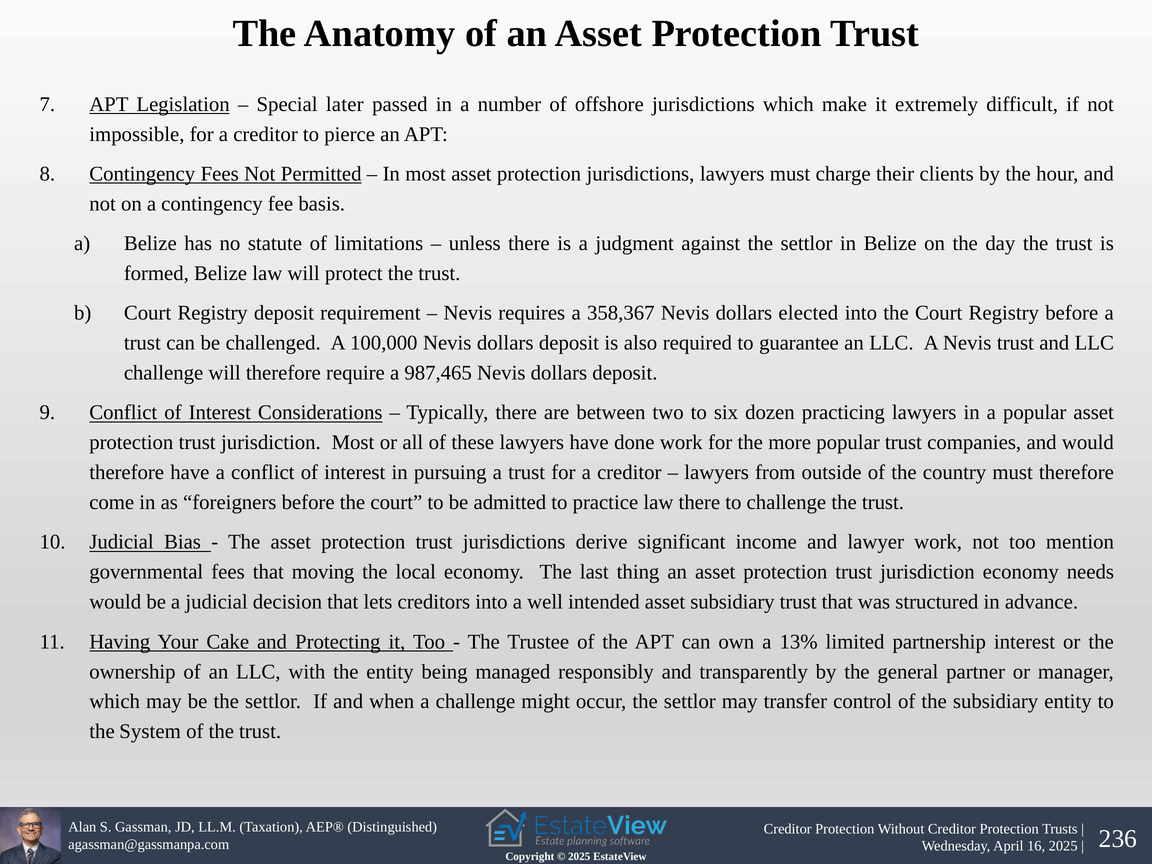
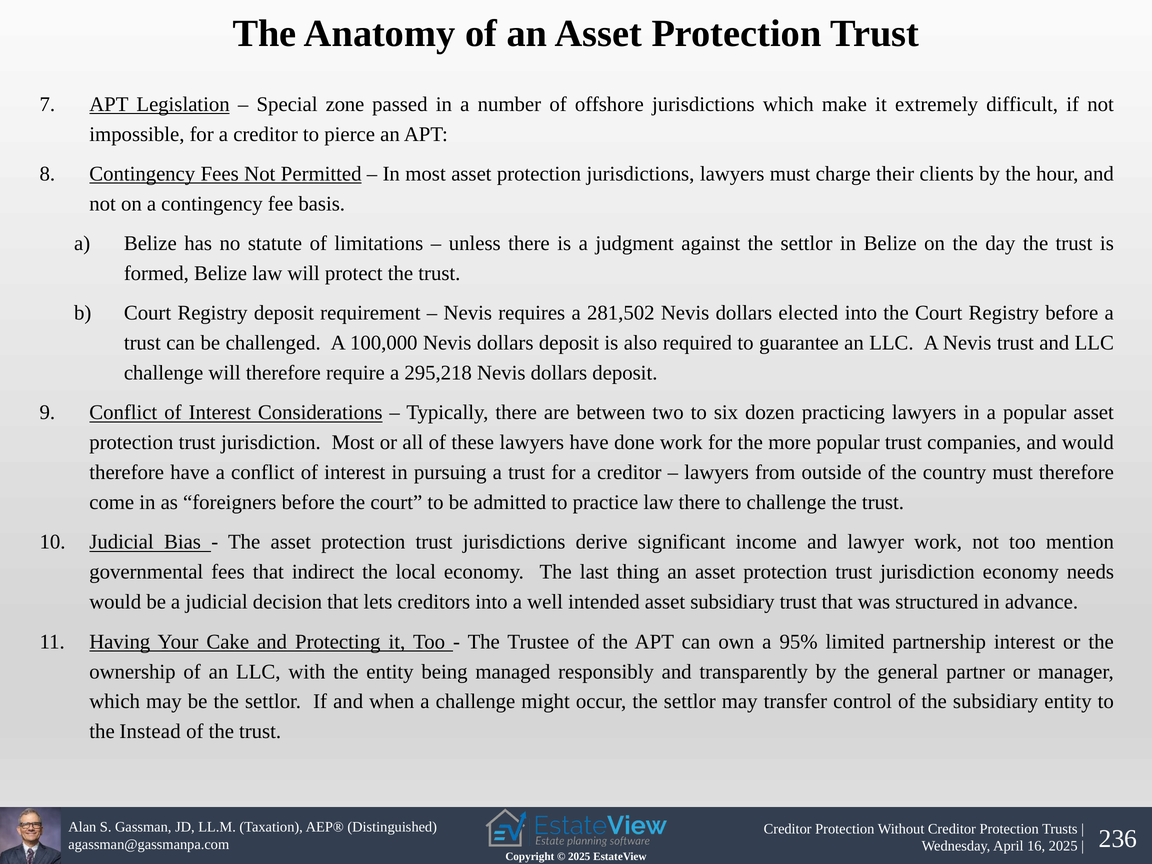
later: later -> zone
358,367: 358,367 -> 281,502
987,465: 987,465 -> 295,218
moving: moving -> indirect
13%: 13% -> 95%
System: System -> Instead
